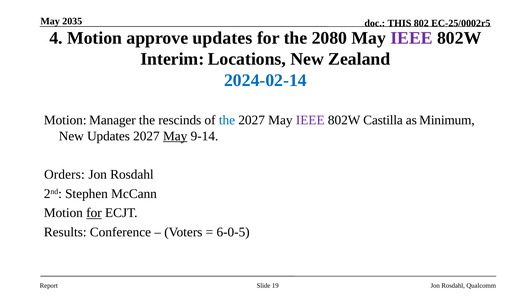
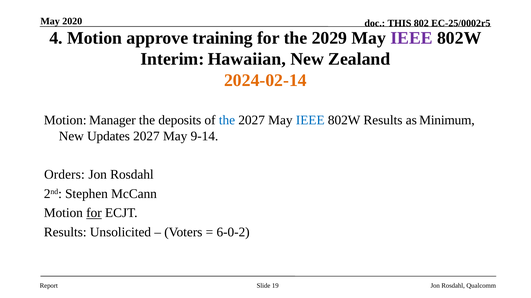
2035: 2035 -> 2020
approve updates: updates -> training
2080: 2080 -> 2029
Locations: Locations -> Hawaiian
2024-02-14 colour: blue -> orange
rescinds: rescinds -> deposits
IEEE at (310, 120) colour: purple -> blue
802W Castilla: Castilla -> Results
May at (175, 136) underline: present -> none
Conference: Conference -> Unsolicited
6-0-5: 6-0-5 -> 6-0-2
